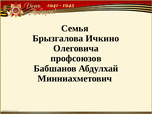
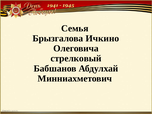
профсоюзов: профсоюзов -> стрелковый
